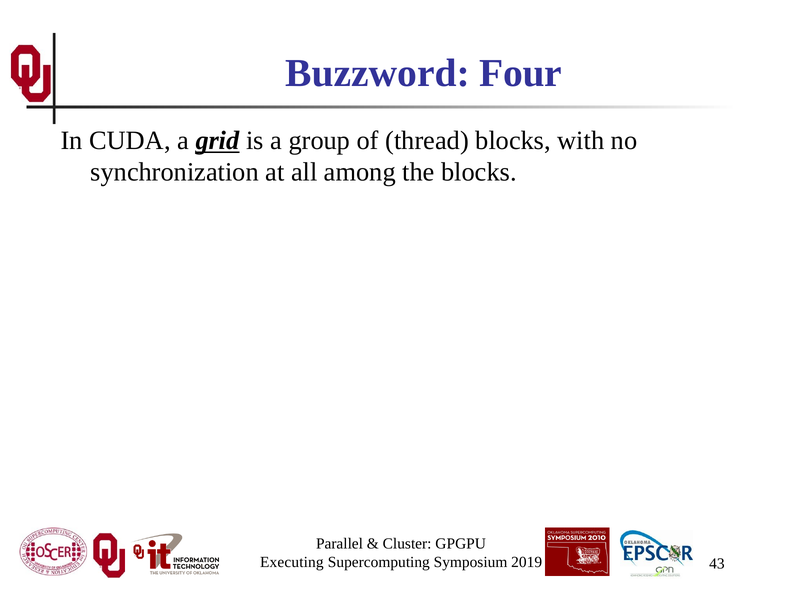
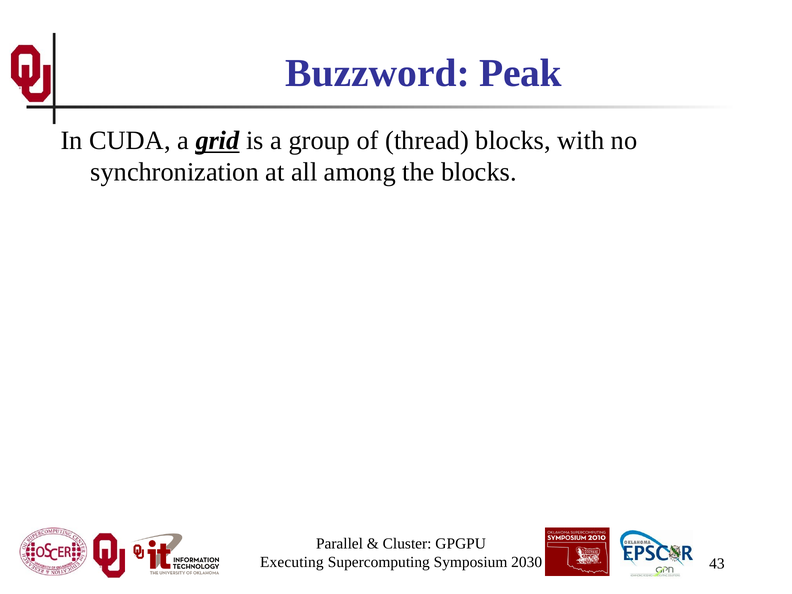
Four: Four -> Peak
2019: 2019 -> 2030
